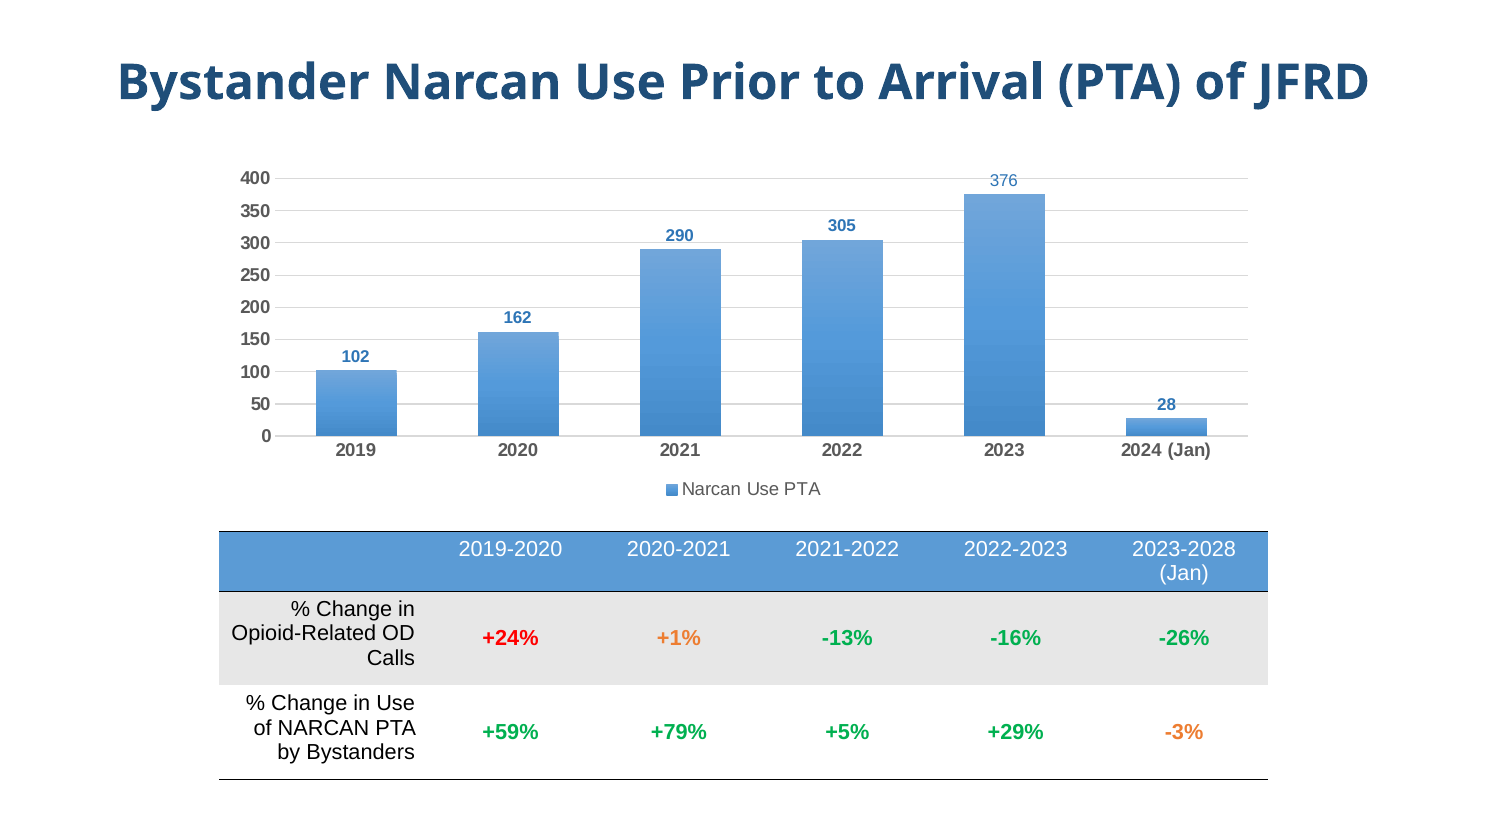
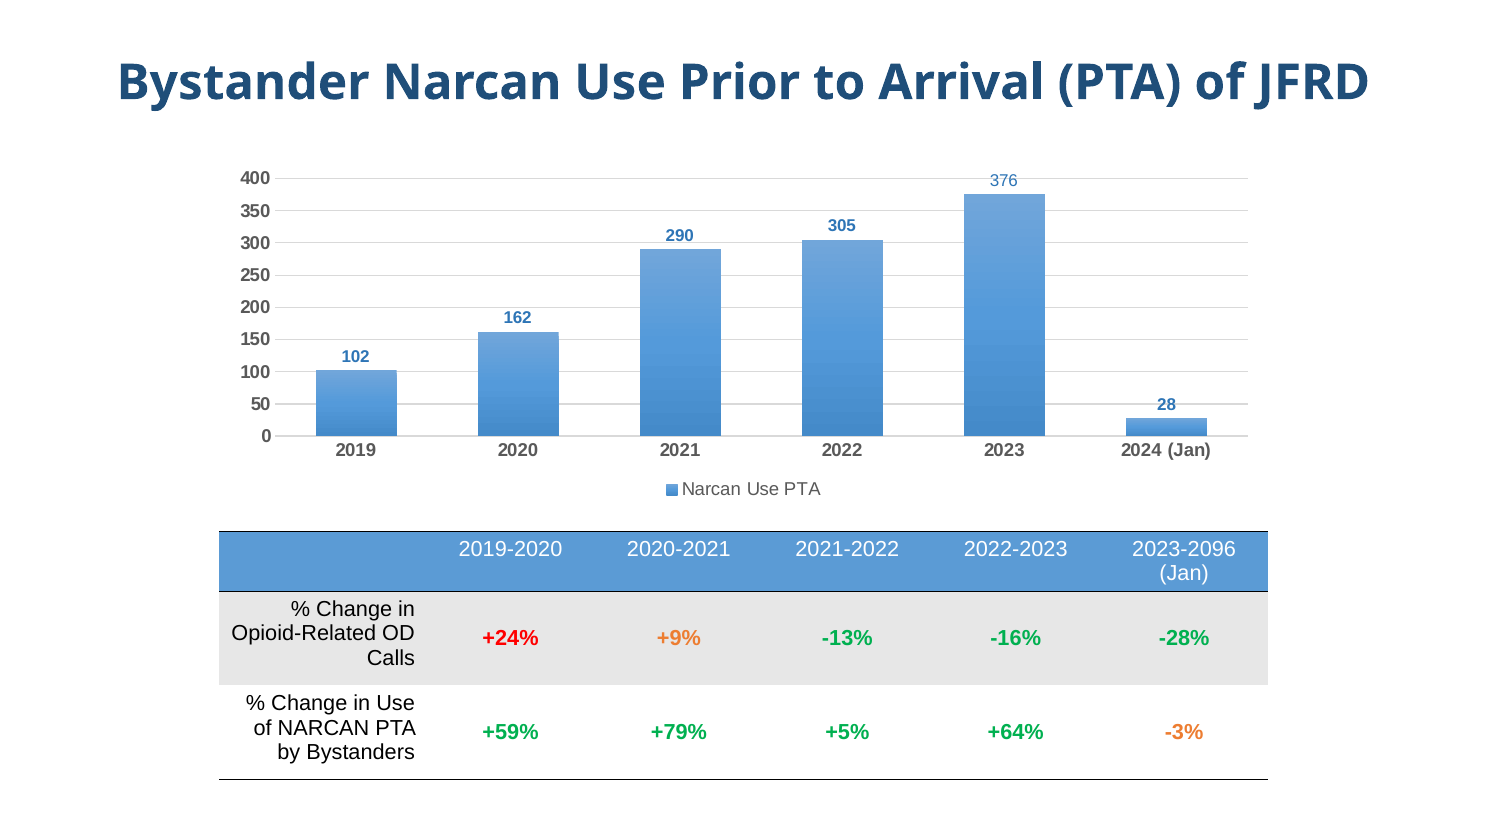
2023-2028: 2023-2028 -> 2023-2096
+1%: +1% -> +9%
-26%: -26% -> -28%
+29%: +29% -> +64%
